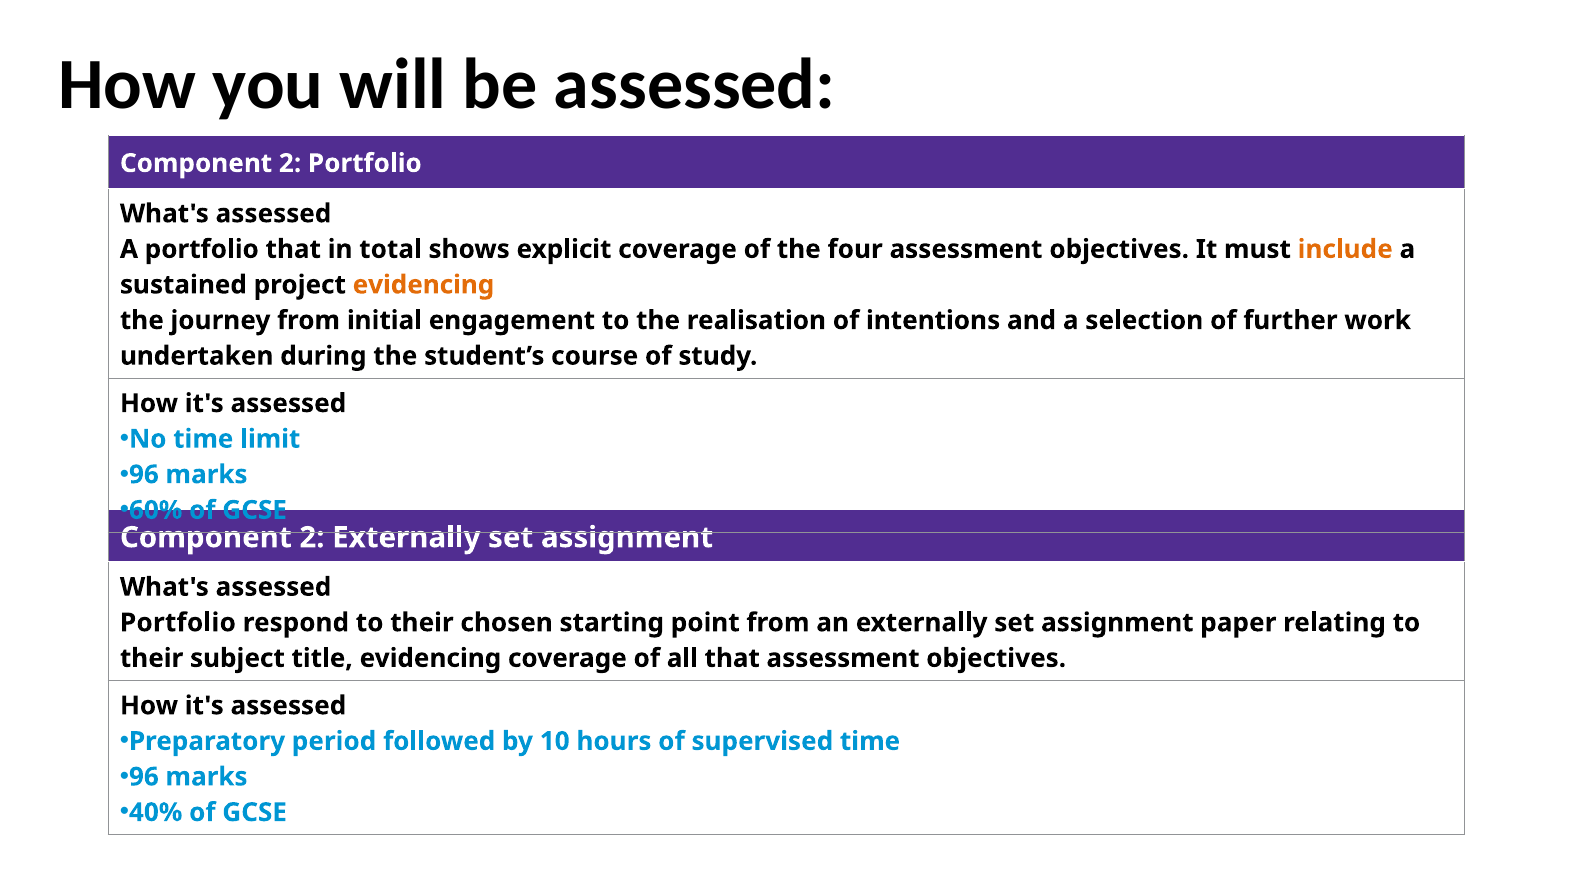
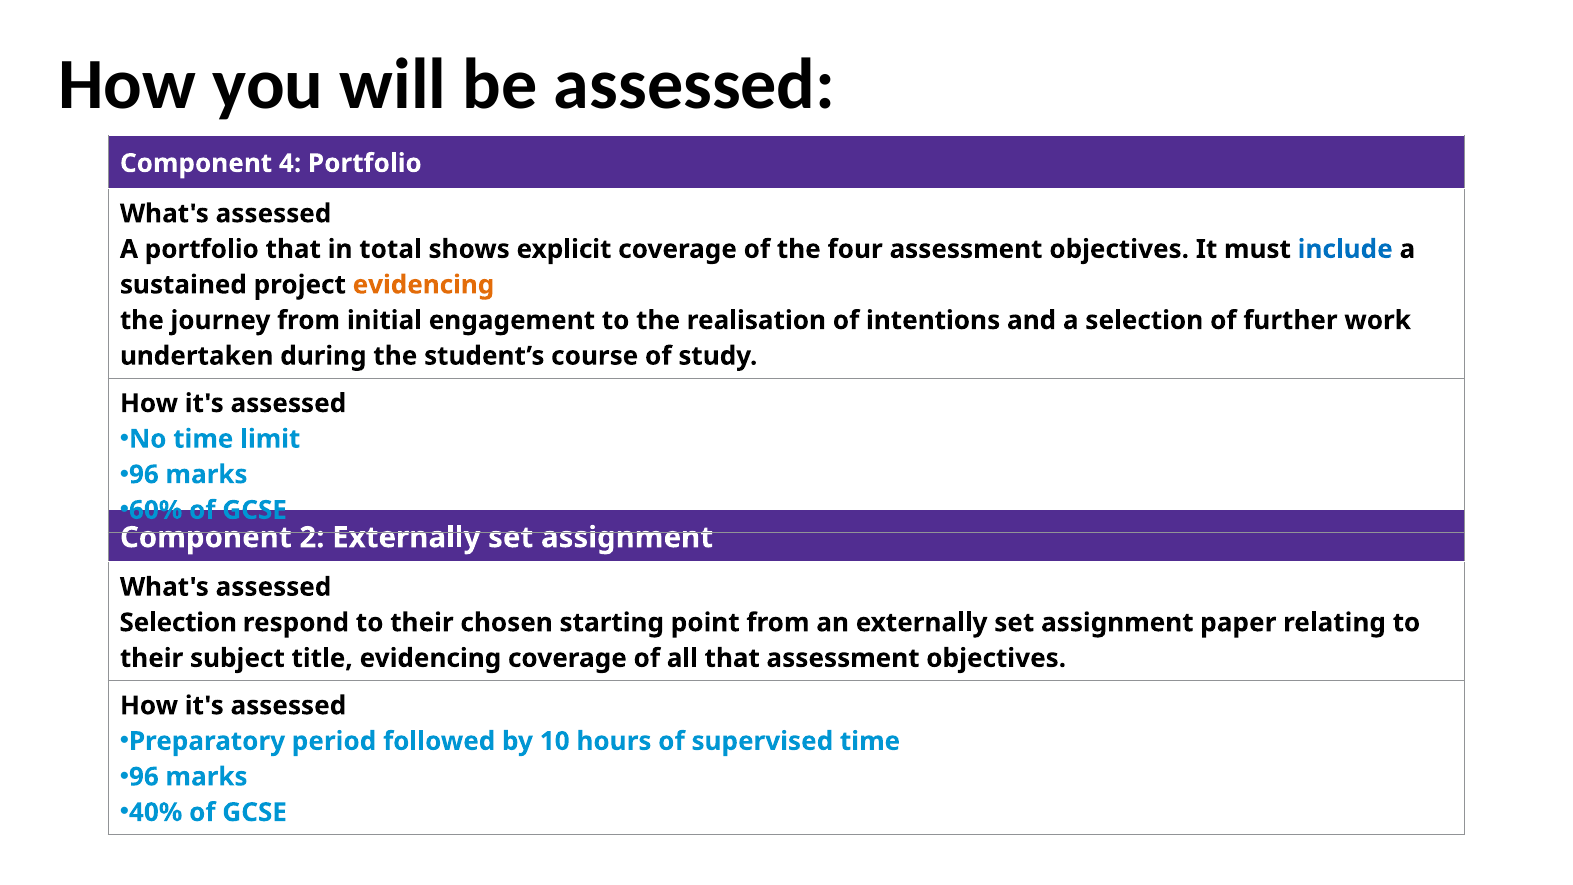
2 at (290, 163): 2 -> 4
include colour: orange -> blue
Portfolio at (178, 623): Portfolio -> Selection
